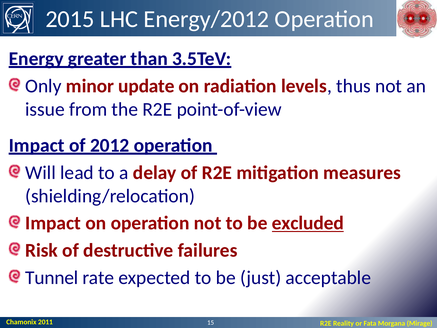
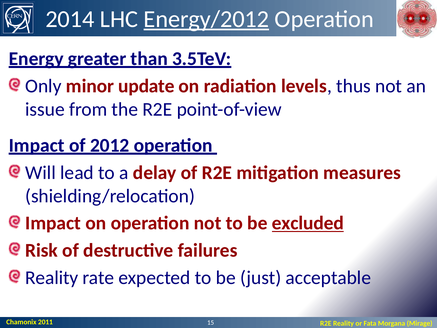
2015: 2015 -> 2014
Energy/2012 underline: none -> present
Tunnel at (52, 277): Tunnel -> Reality
